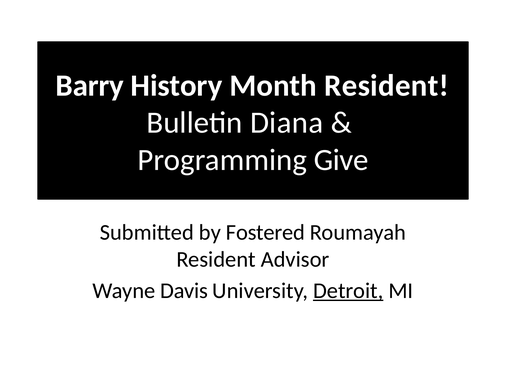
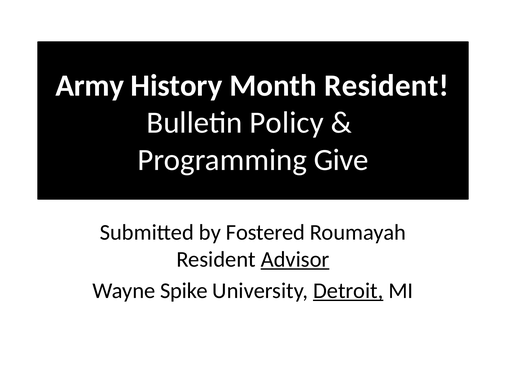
Barry: Barry -> Army
Diana: Diana -> Policy
Advisor underline: none -> present
Davis: Davis -> Spike
